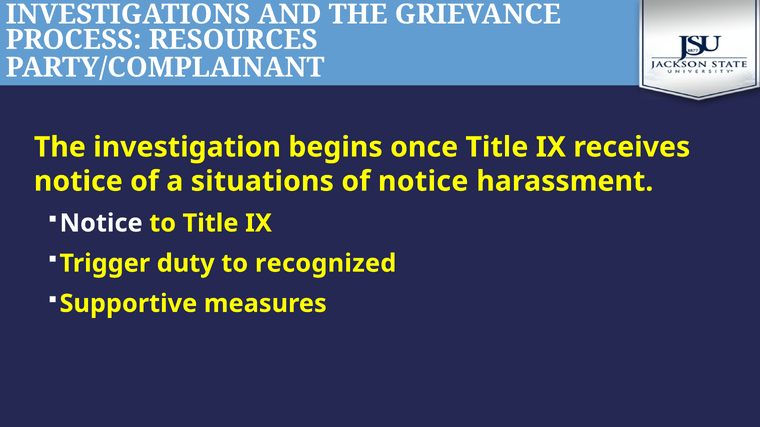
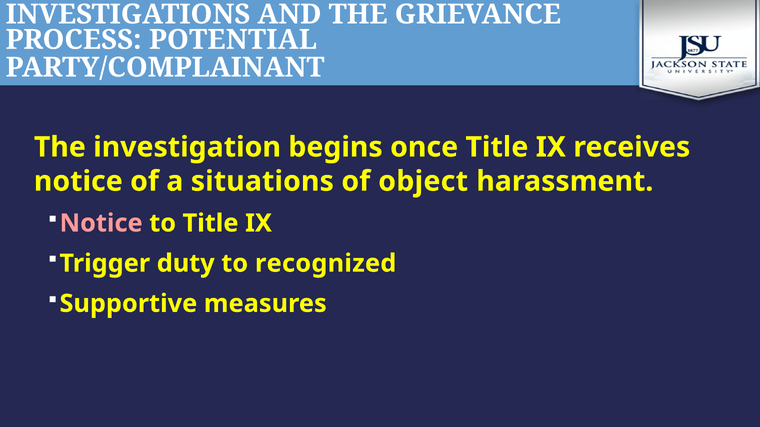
RESOURCES: RESOURCES -> POTENTIAL
of notice: notice -> object
Notice at (101, 223) colour: white -> pink
